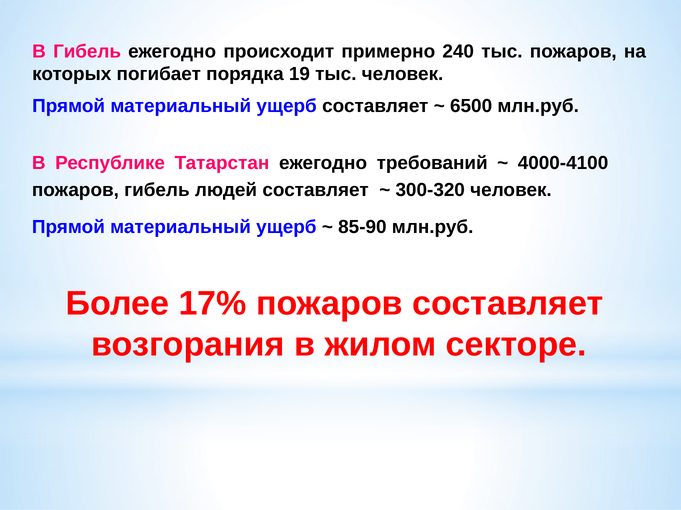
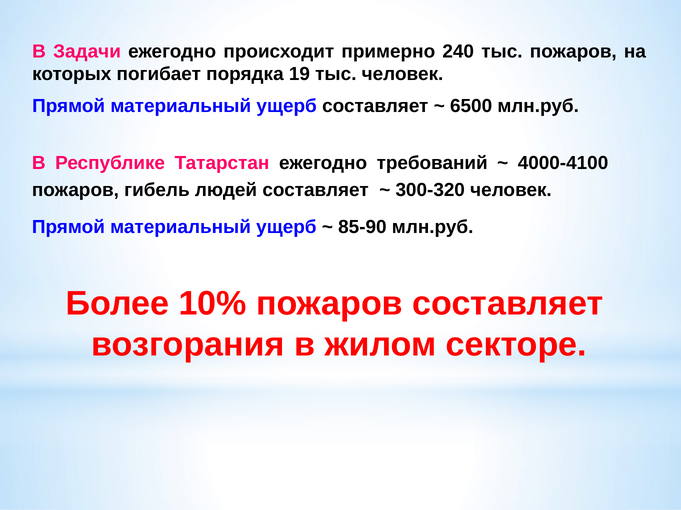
В Гибель: Гибель -> Задачи
17%: 17% -> 10%
